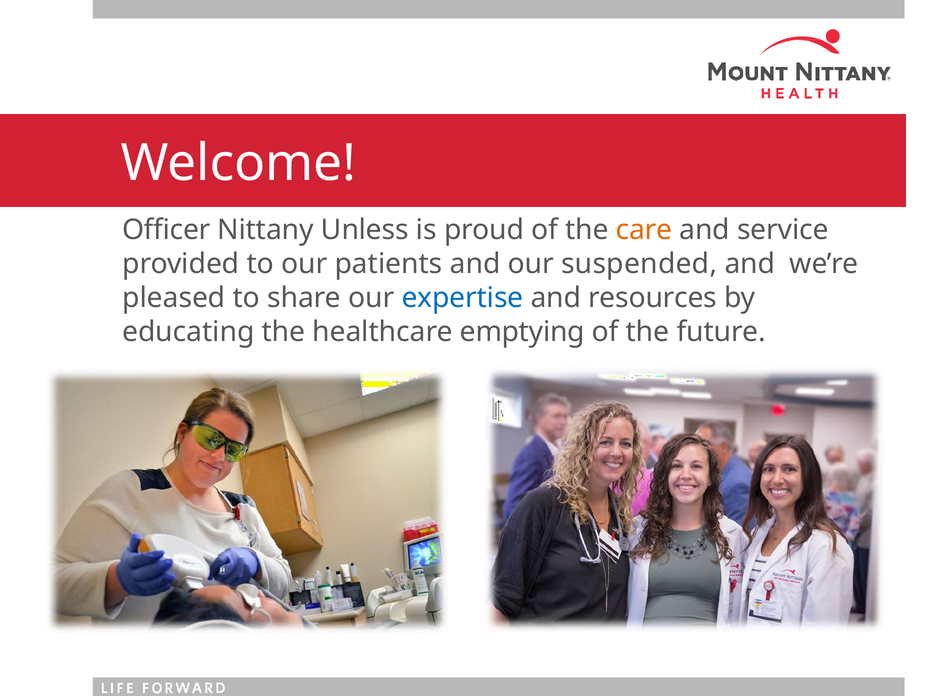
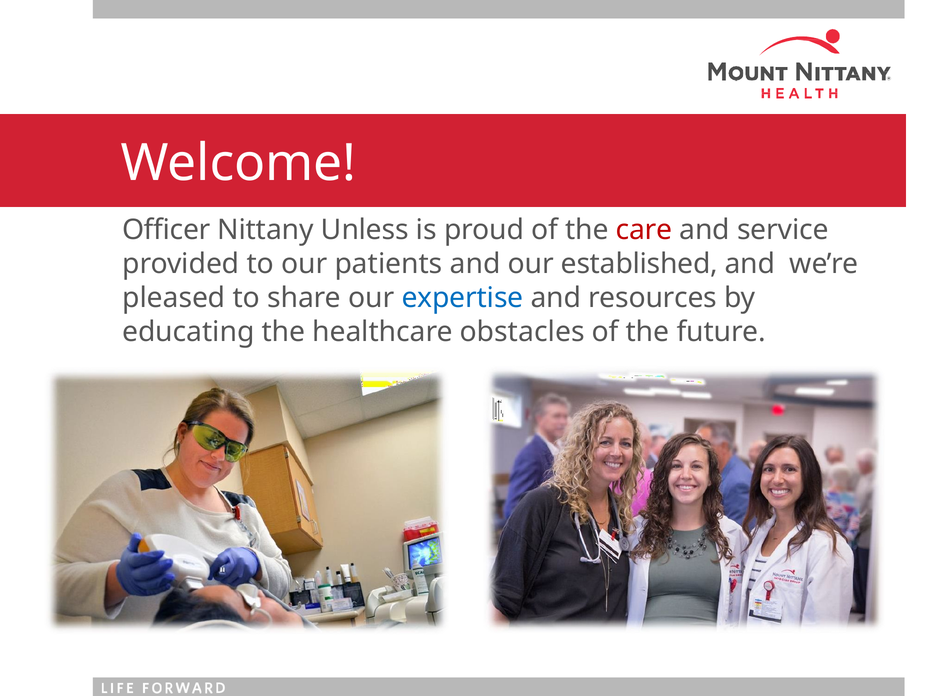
care colour: orange -> red
suspended: suspended -> established
emptying: emptying -> obstacles
